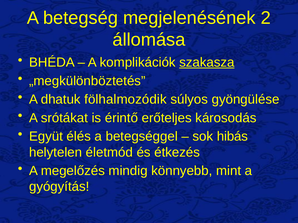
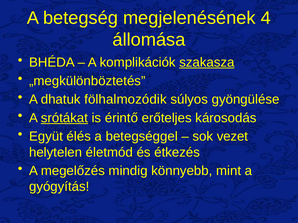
2: 2 -> 4
srótákat underline: none -> present
hibás: hibás -> vezet
